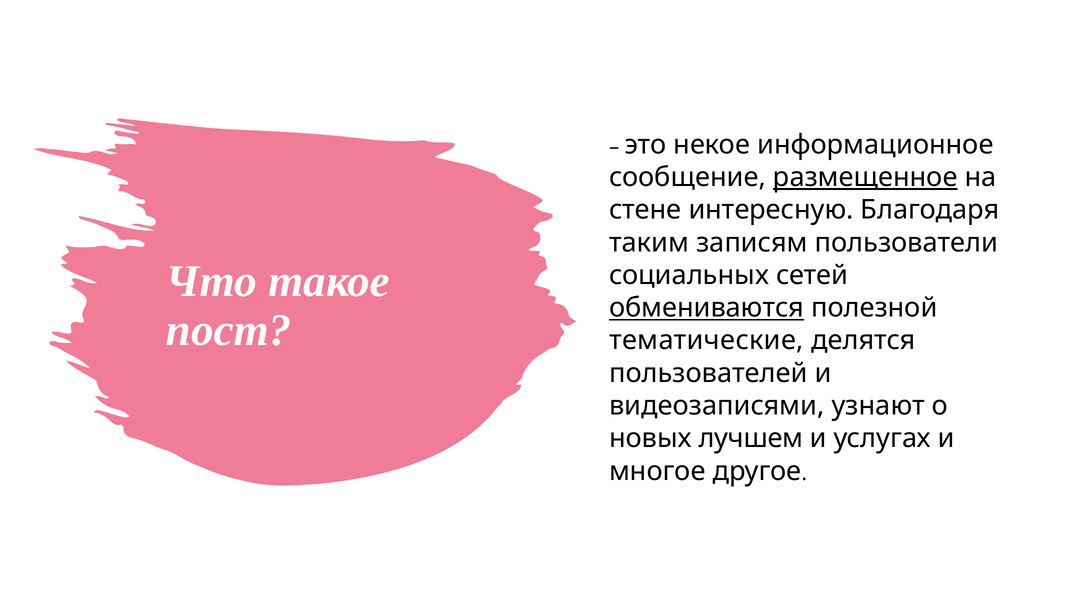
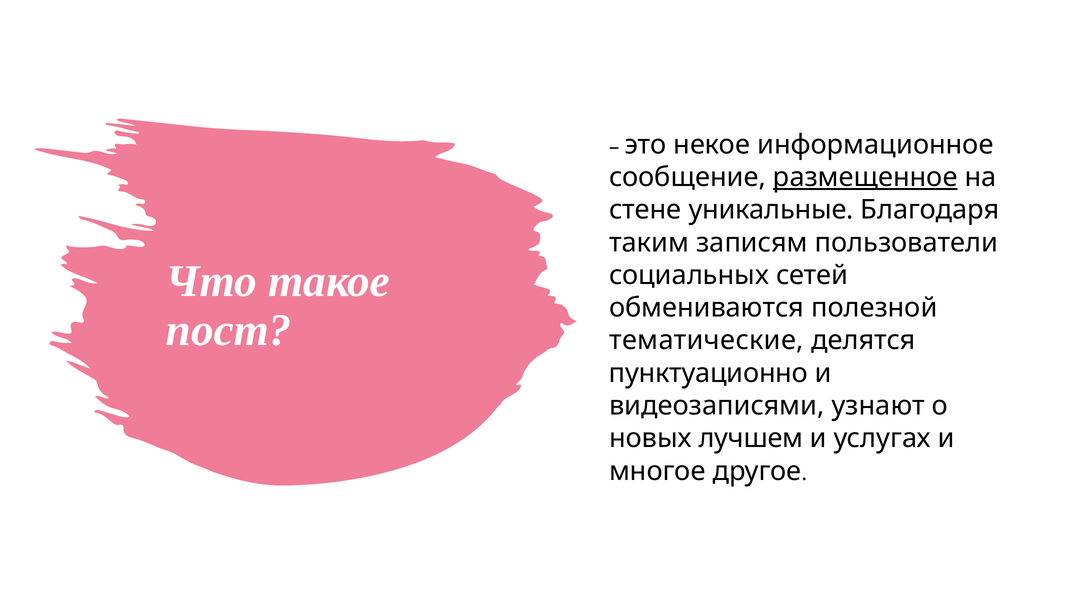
интересную: интересную -> уникальные
обмениваются underline: present -> none
пользователей: пользователей -> пунктуационно
